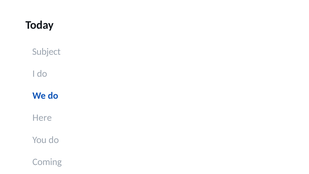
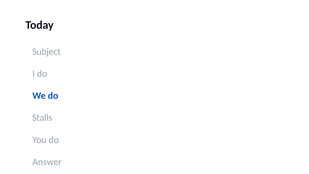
Here: Here -> Stalls
Coming: Coming -> Answer
